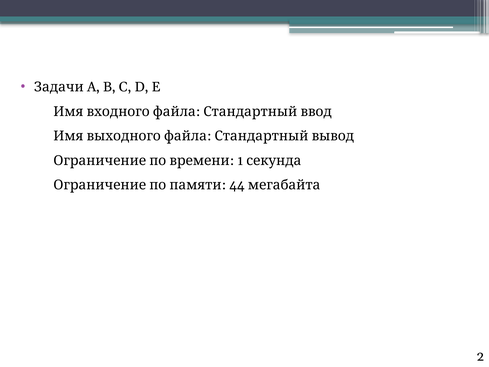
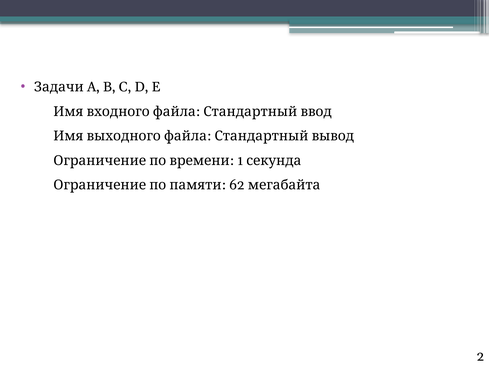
44: 44 -> 62
